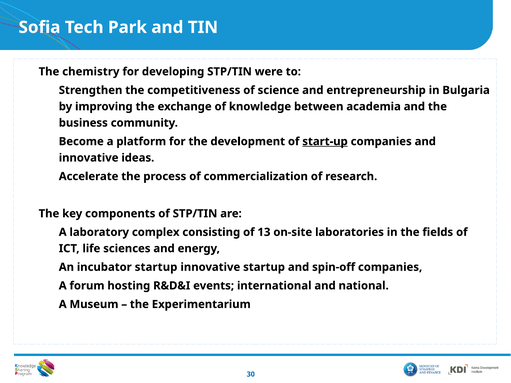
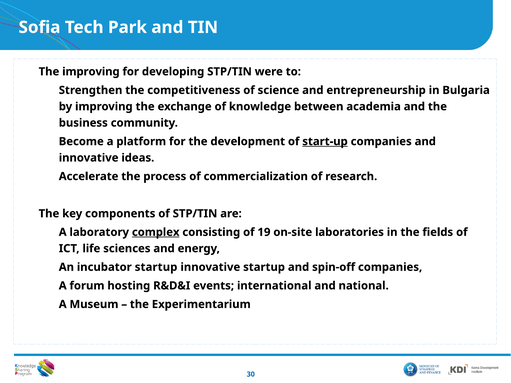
The chemistry: chemistry -> improving
complex underline: none -> present
13: 13 -> 19
